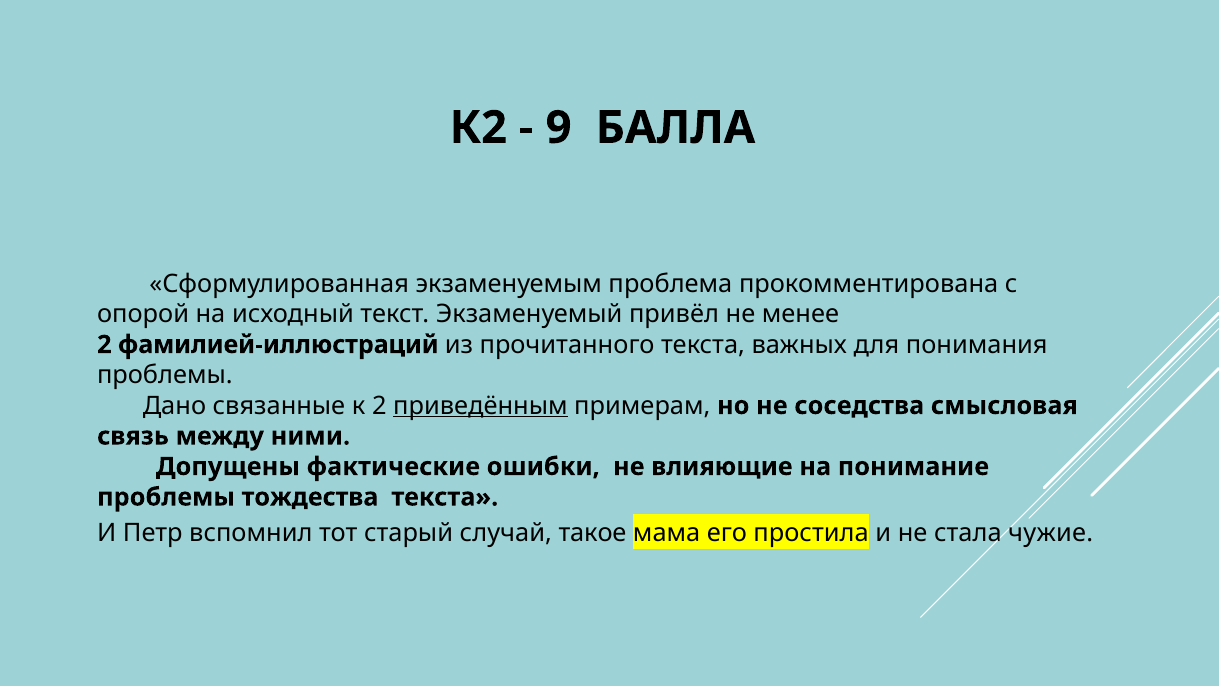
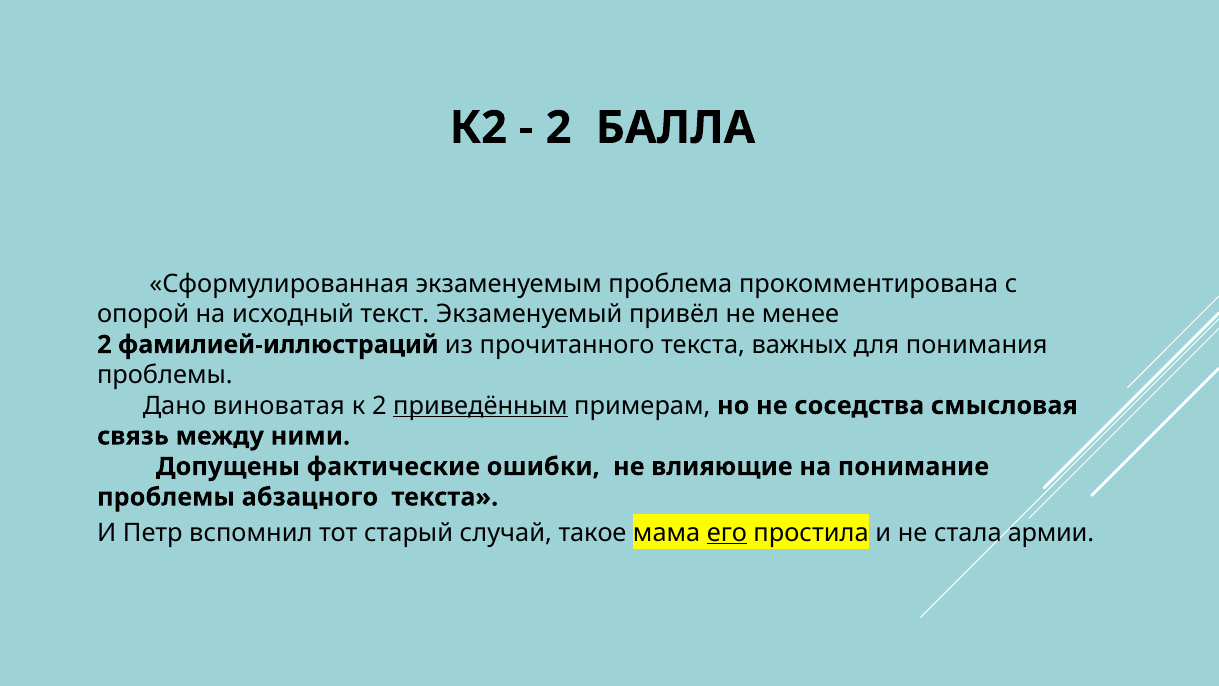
9 at (559, 128): 9 -> 2
связанные: связанные -> виноватая
тождества: тождества -> абзацного
его underline: none -> present
чужие: чужие -> армии
